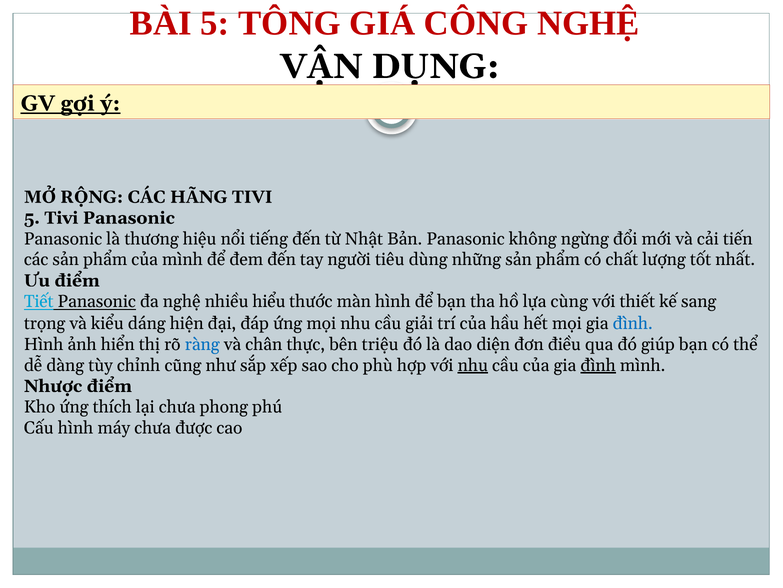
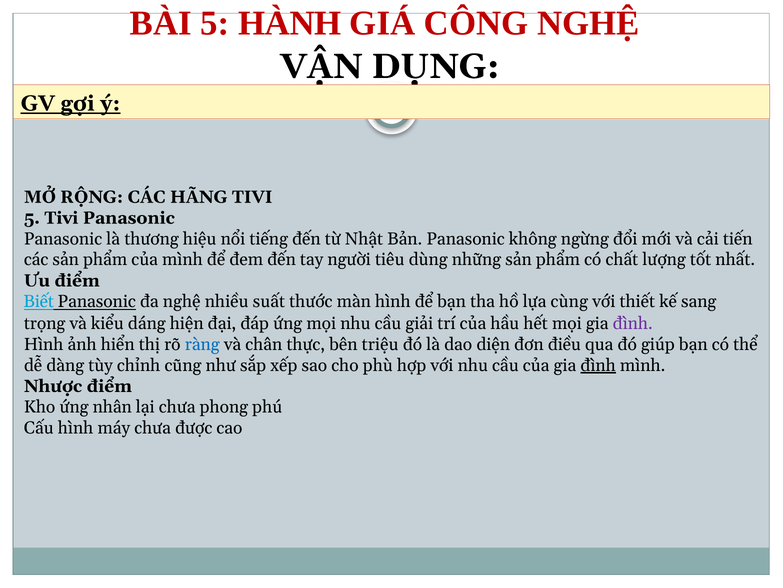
TÔNG: TÔNG -> HÀNH
Tiết: Tiết -> Biết
hiểu: hiểu -> suất
đình at (633, 323) colour: blue -> purple
nhu at (473, 365) underline: present -> none
thích: thích -> nhân
